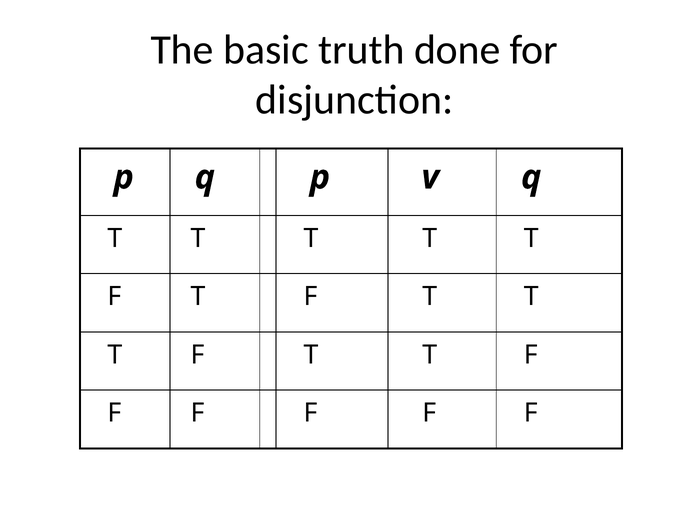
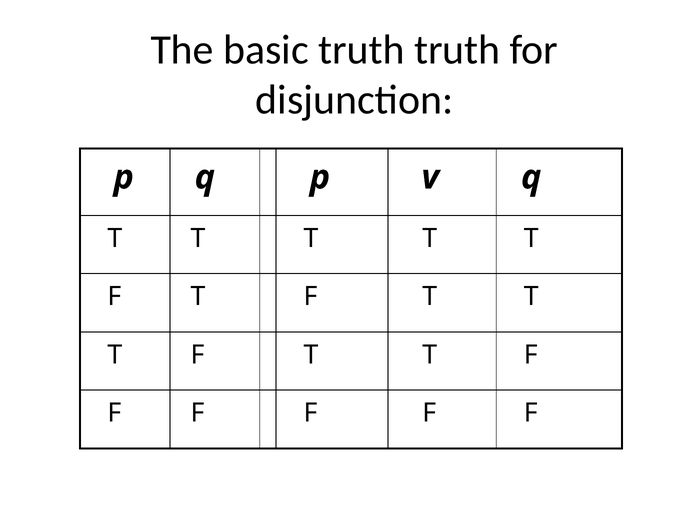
truth done: done -> truth
